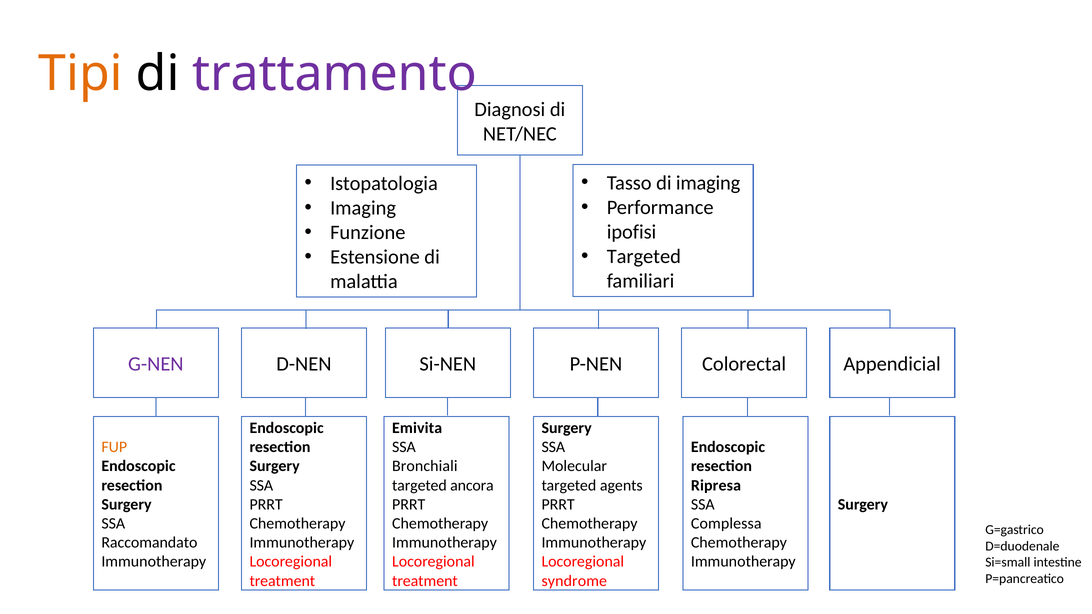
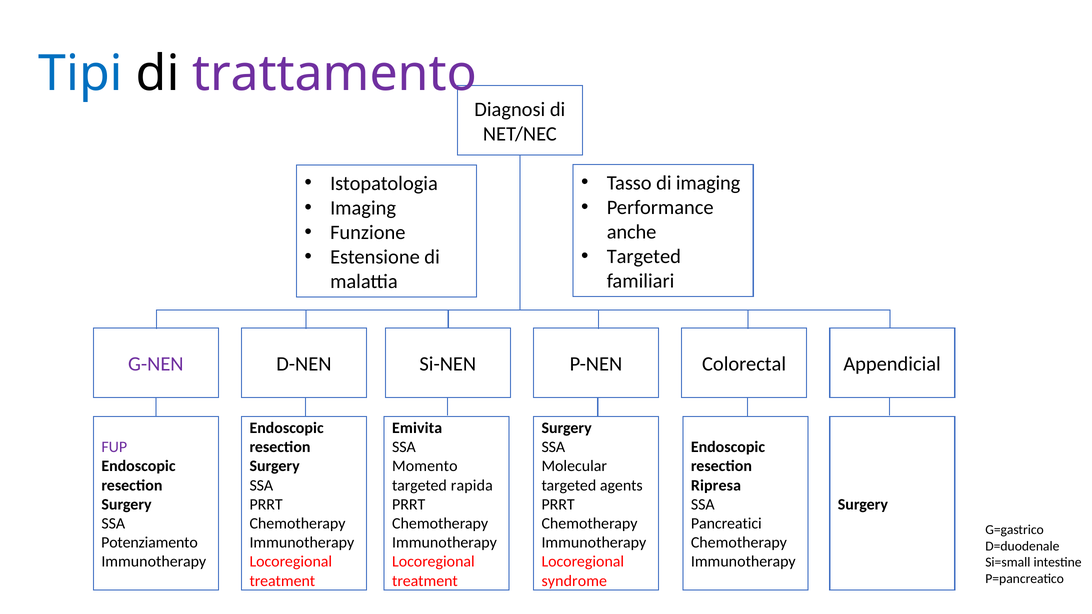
Tipi colour: orange -> blue
ipofisi: ipofisi -> anche
FUP colour: orange -> purple
Bronchiali: Bronchiali -> Momento
ancora: ancora -> rapida
Complessa: Complessa -> Pancreatici
Raccomandato: Raccomandato -> Potenziamento
